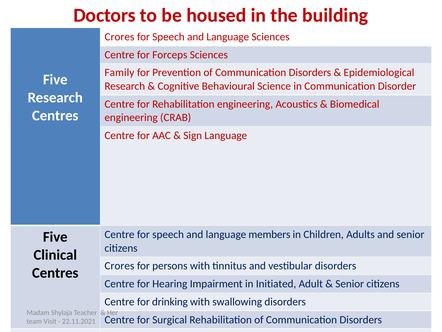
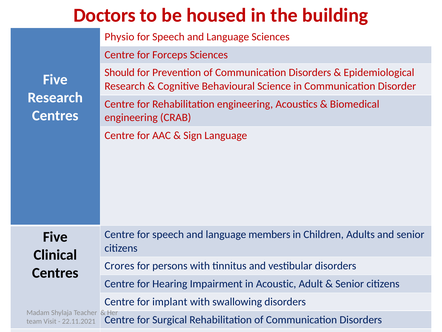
Crores at (119, 37): Crores -> Physio
Family: Family -> Should
Initiated: Initiated -> Acoustic
drinking: drinking -> implant
